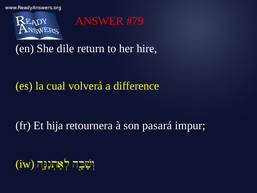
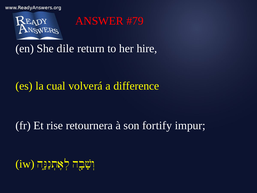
hija: hija -> rise
pasará: pasará -> fortify
